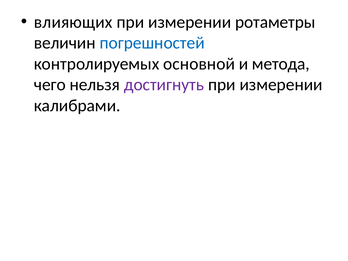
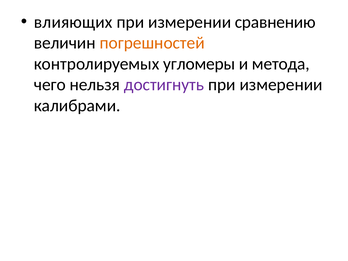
ротаметры: ротаметры -> сравнению
погрешностей colour: blue -> orange
основной: основной -> угломеры
